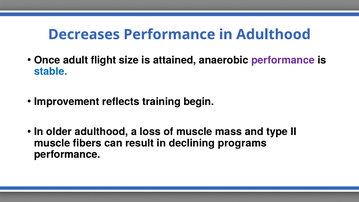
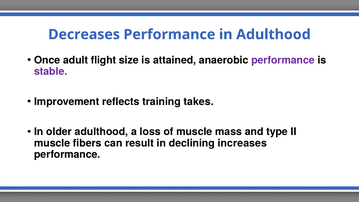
stable colour: blue -> purple
begin: begin -> takes
programs: programs -> increases
